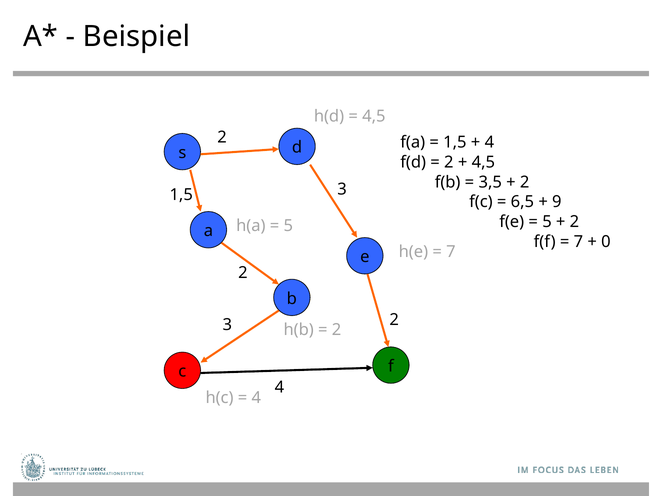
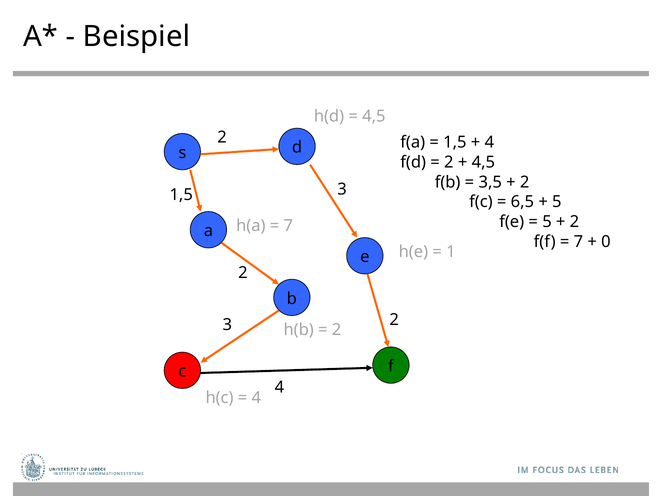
9 at (557, 202): 9 -> 5
5 at (288, 226): 5 -> 7
7 at (451, 252): 7 -> 1
